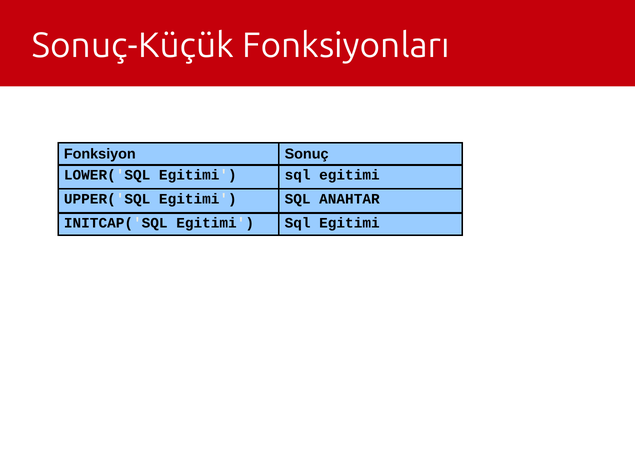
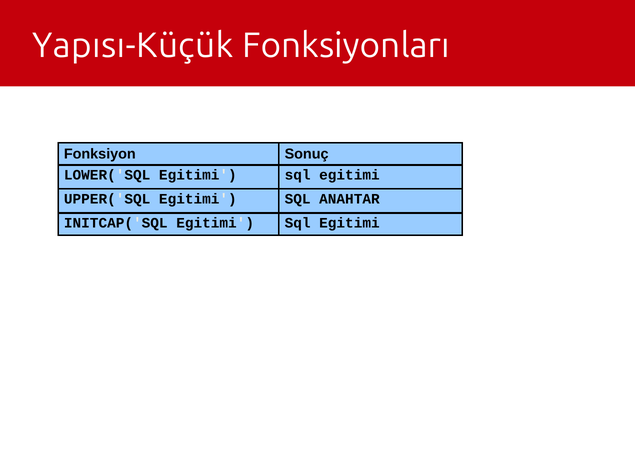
Sonuç-Küçük: Sonuç-Küçük -> Yapısı-Küçük
